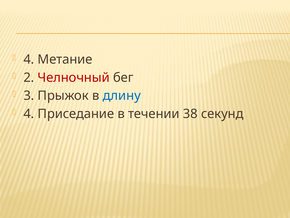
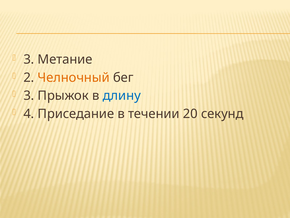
4 at (29, 59): 4 -> 3
Челночный colour: red -> orange
38: 38 -> 20
